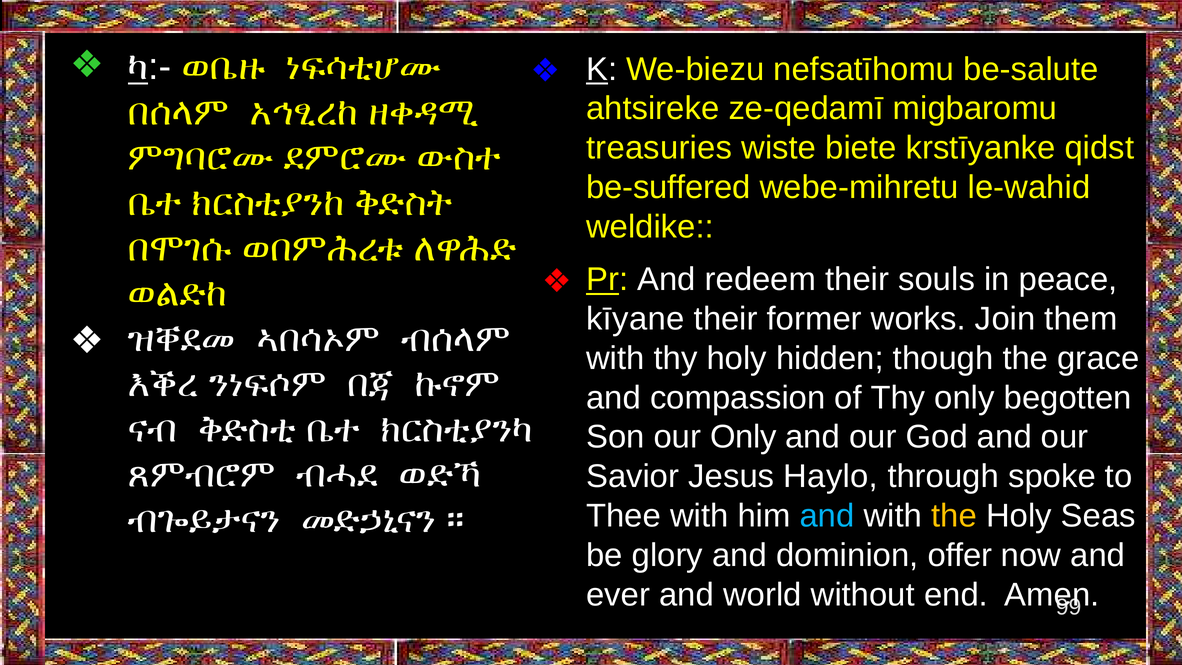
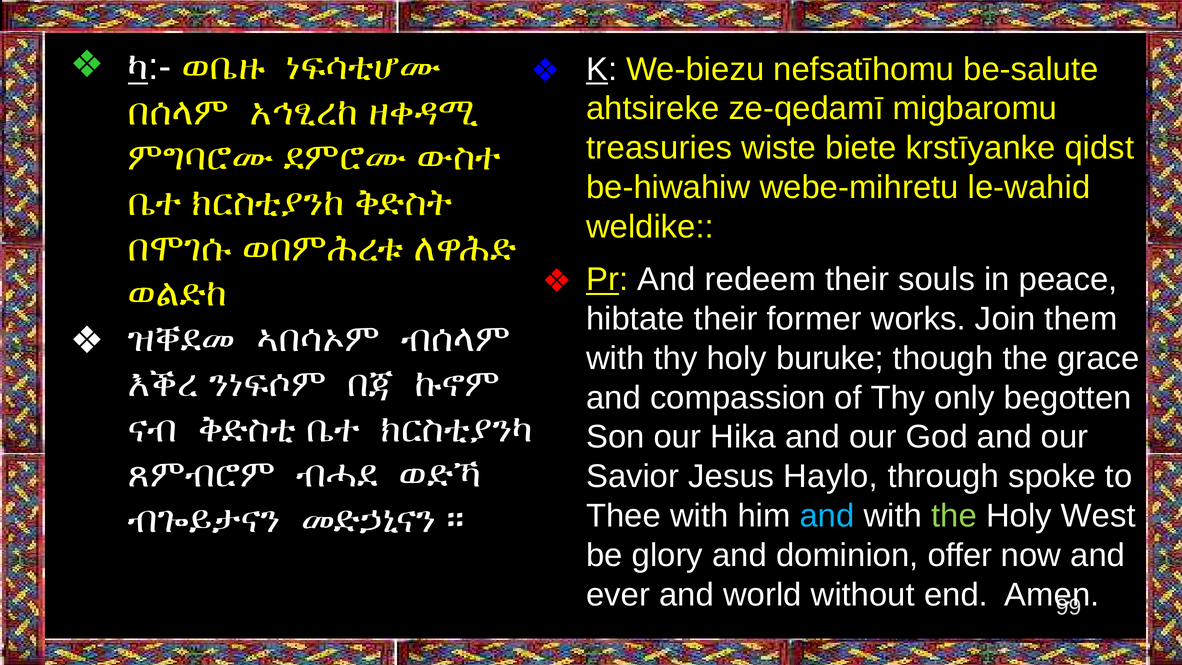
be-suffered: be-suffered -> be-hiwahiw
kīyane: kīyane -> hibtate
hidden: hidden -> buruke
our Only: Only -> Hika
the at (954, 516) colour: yellow -> light green
Seas: Seas -> West
